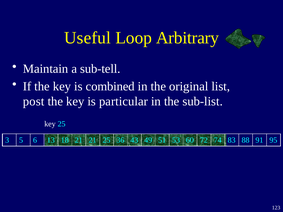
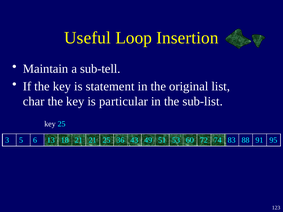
Arbitrary: Arbitrary -> Insertion
combined: combined -> statement
post: post -> char
